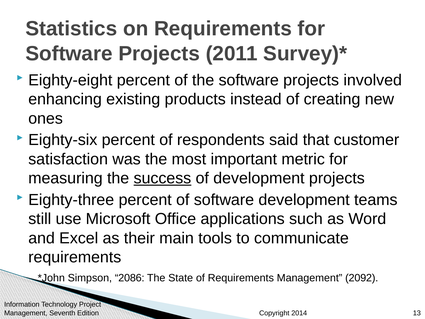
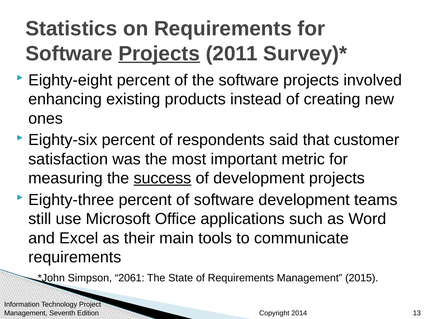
Projects at (159, 53) underline: none -> present
2086: 2086 -> 2061
2092: 2092 -> 2015
